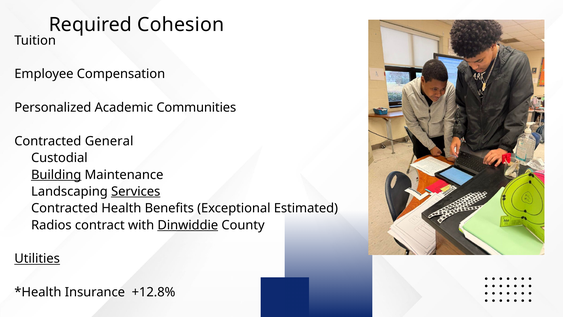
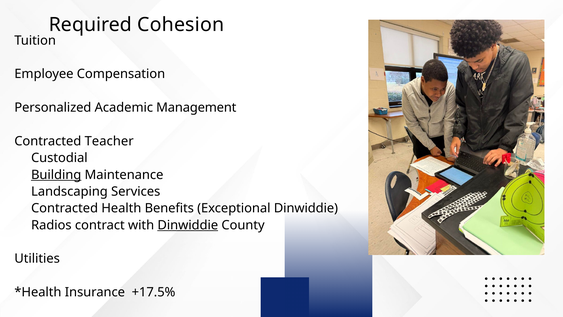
Communities: Communities -> Management
General: General -> Teacher
Services underline: present -> none
Exceptional Estimated: Estimated -> Dinwiddie
Utilities underline: present -> none
+12.8%: +12.8% -> +17.5%
